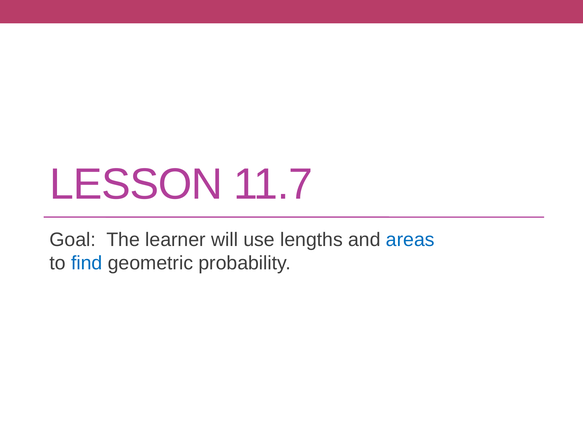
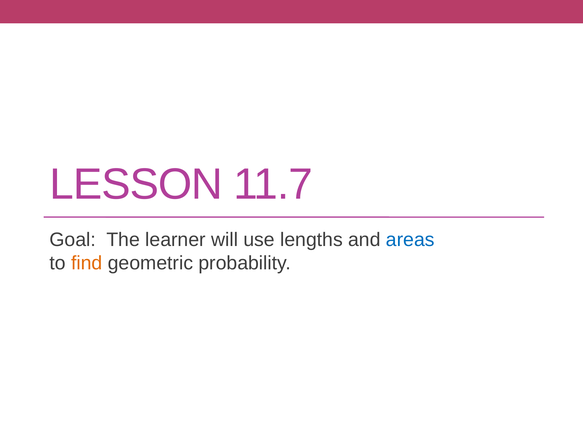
find colour: blue -> orange
